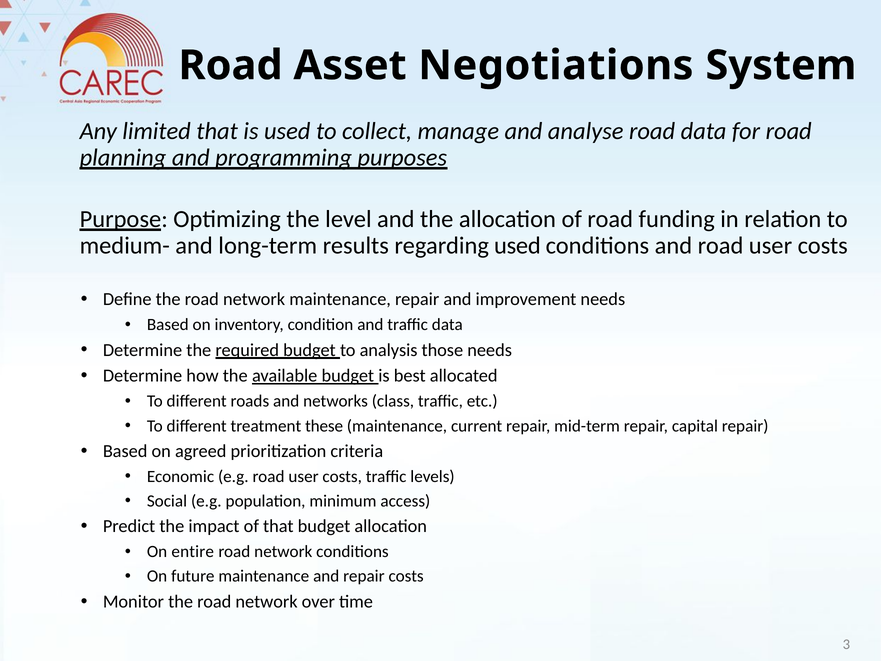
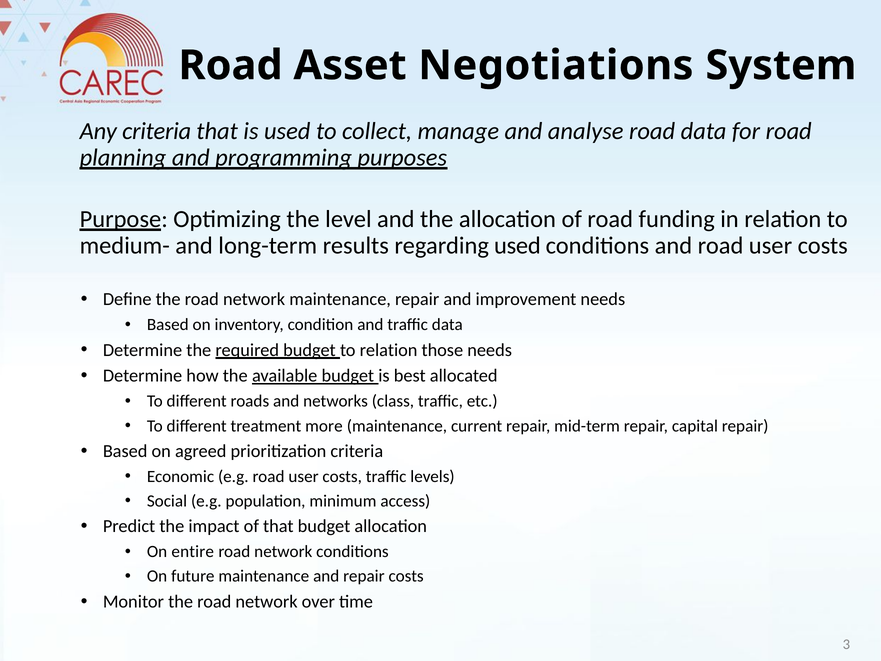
Any limited: limited -> criteria
to analysis: analysis -> relation
these: these -> more
